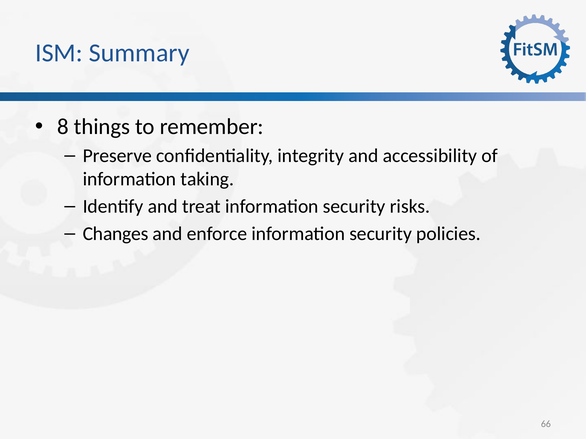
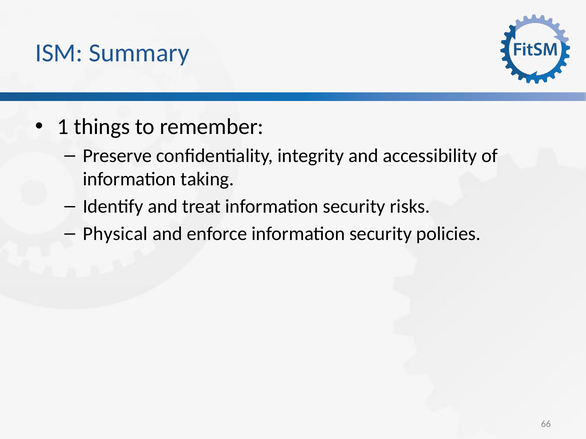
8: 8 -> 1
Changes: Changes -> Physical
